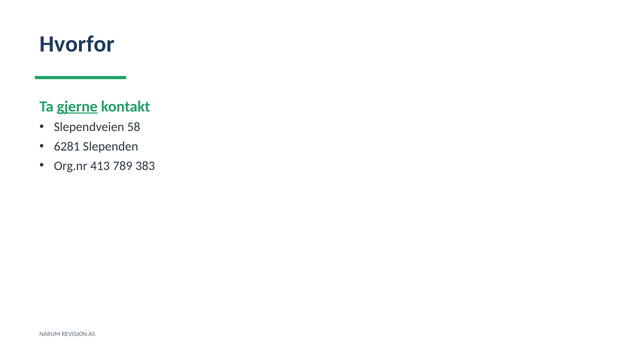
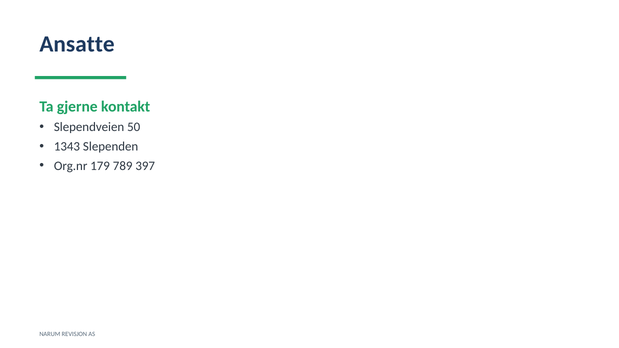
Hvorfor: Hvorfor -> Ansatte
gjerne underline: present -> none
58: 58 -> 50
6281: 6281 -> 1343
413: 413 -> 179
383: 383 -> 397
